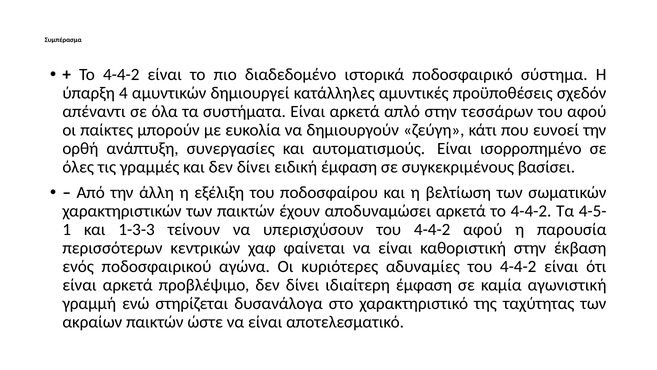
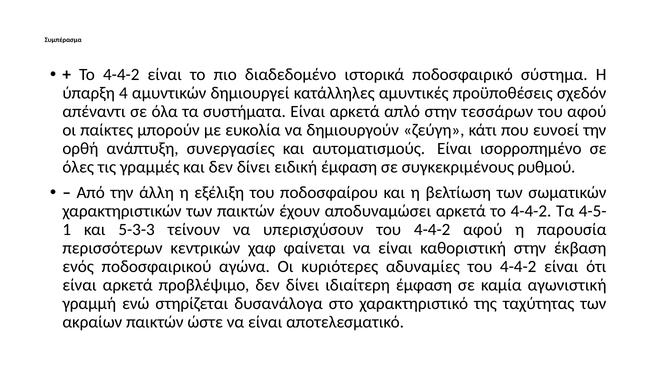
βασίσει: βασίσει -> ρυθμού
1-3-3: 1-3-3 -> 5-3-3
